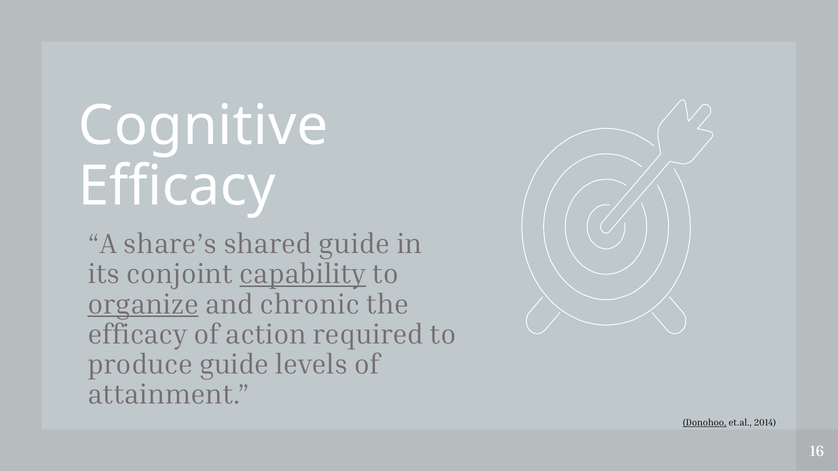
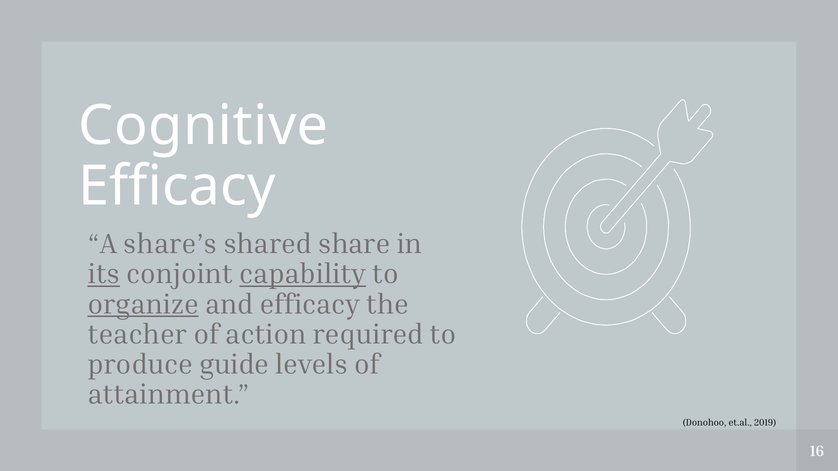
shared guide: guide -> share
its underline: none -> present
and chronic: chronic -> efficacy
efficacy at (138, 335): efficacy -> teacher
Donohoo underline: present -> none
2014: 2014 -> 2019
